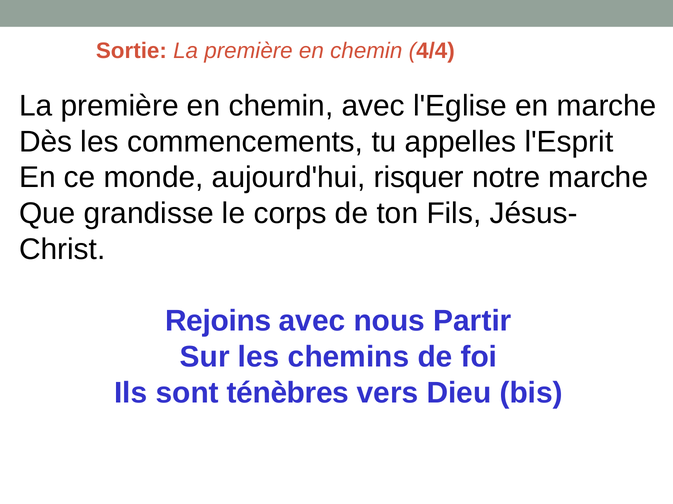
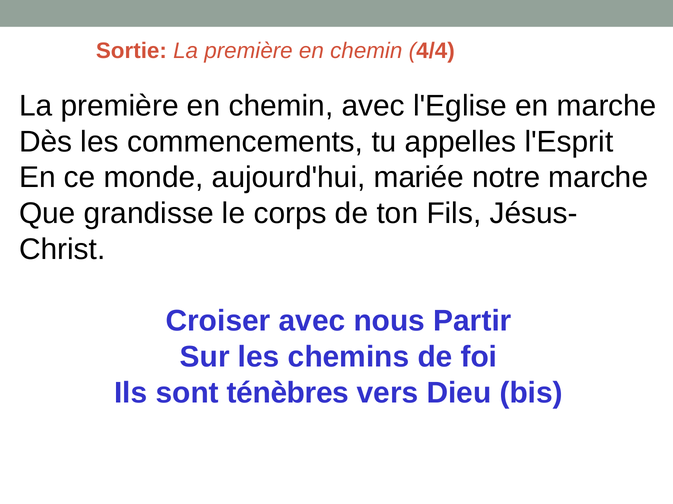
risquer: risquer -> mariée
Rejoins: Rejoins -> Croiser
